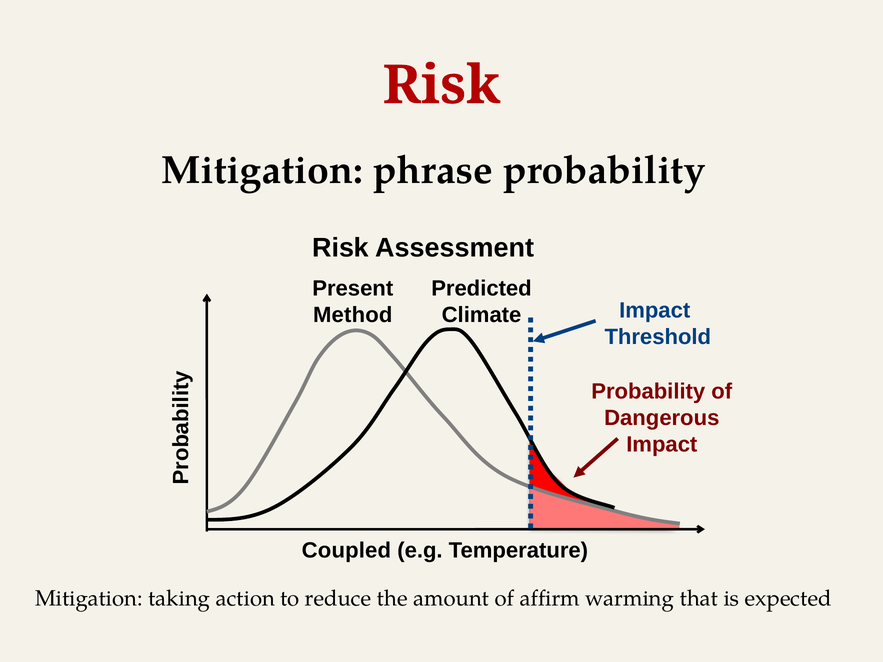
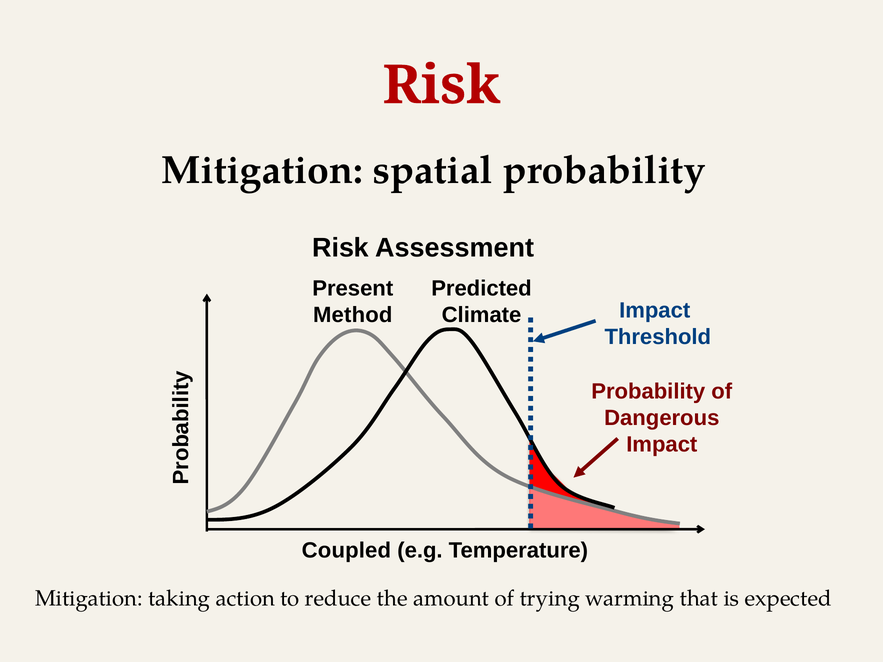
phrase: phrase -> spatial
affirm: affirm -> trying
